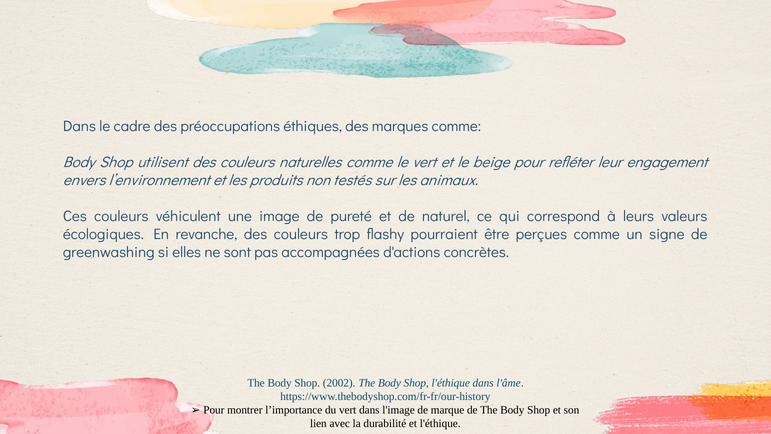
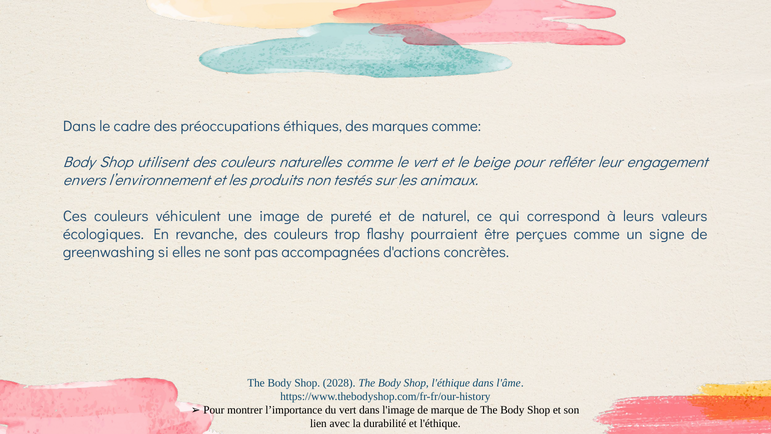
2002: 2002 -> 2028
